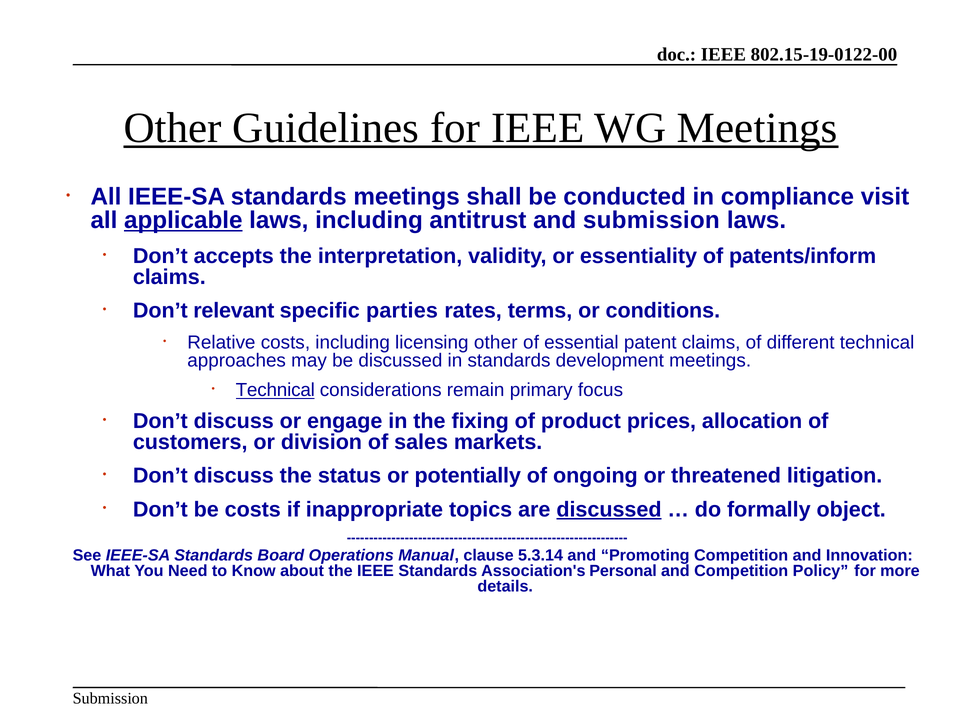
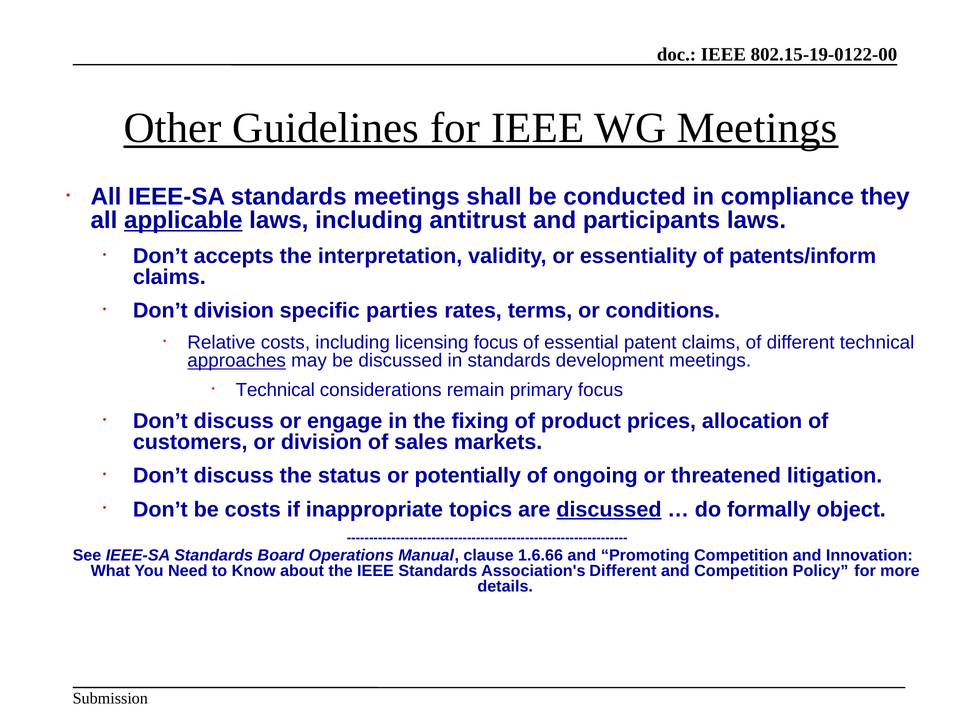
visit: visit -> they
and submission: submission -> participants
Don’t relevant: relevant -> division
licensing other: other -> focus
approaches underline: none -> present
Technical at (275, 390) underline: present -> none
5.3.14: 5.3.14 -> 1.6.66
Association's Personal: Personal -> Different
